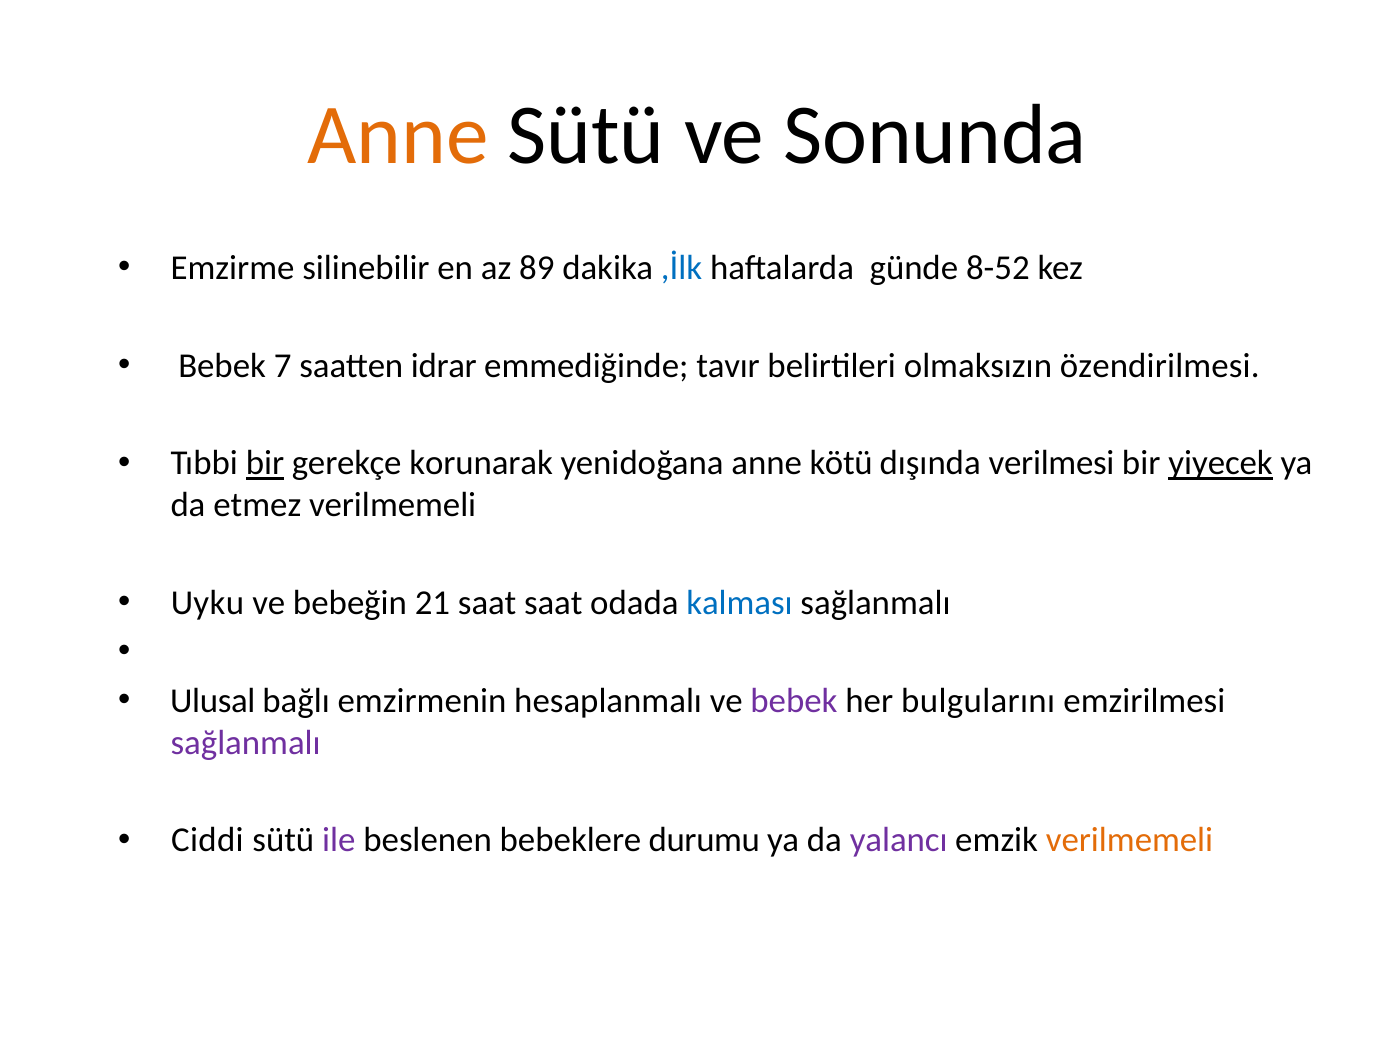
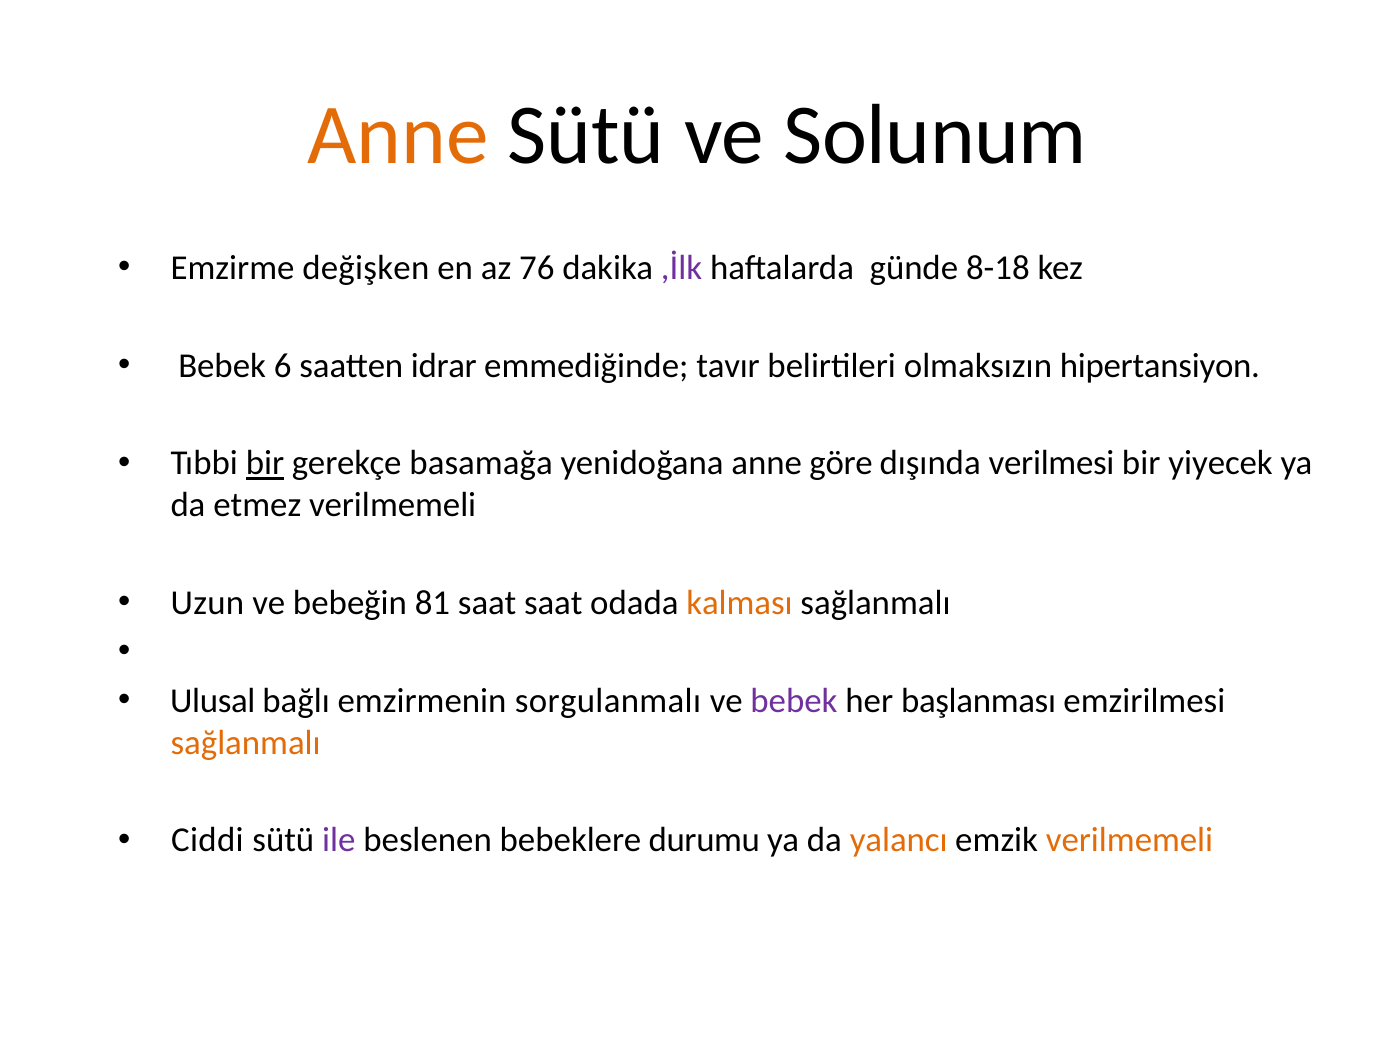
Sonunda: Sonunda -> Solunum
silinebilir: silinebilir -> değişken
89: 89 -> 76
,İlk colour: blue -> purple
8-52: 8-52 -> 8-18
7: 7 -> 6
özendirilmesi: özendirilmesi -> hipertansiyon
korunarak: korunarak -> basamağa
kötü: kötü -> göre
yiyecek underline: present -> none
Uyku: Uyku -> Uzun
21: 21 -> 81
kalması colour: blue -> orange
hesaplanmalı: hesaplanmalı -> sorgulanmalı
bulgularını: bulgularını -> başlanması
sağlanmalı at (246, 742) colour: purple -> orange
yalancı colour: purple -> orange
